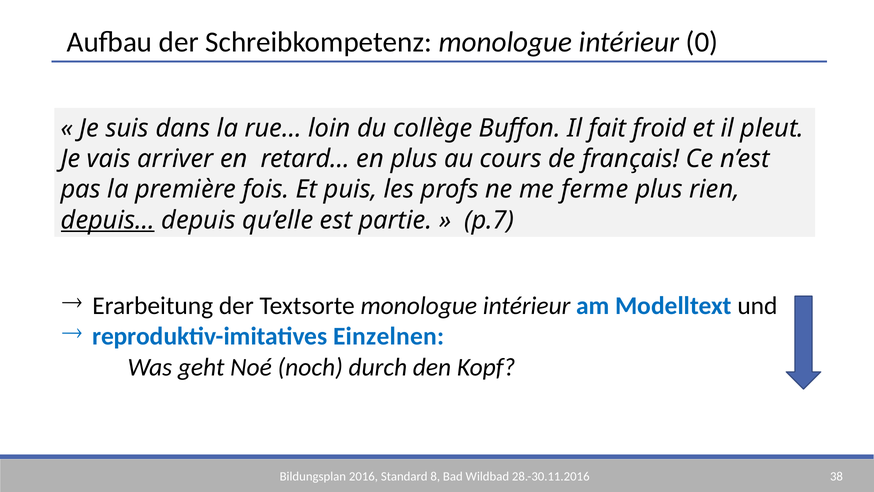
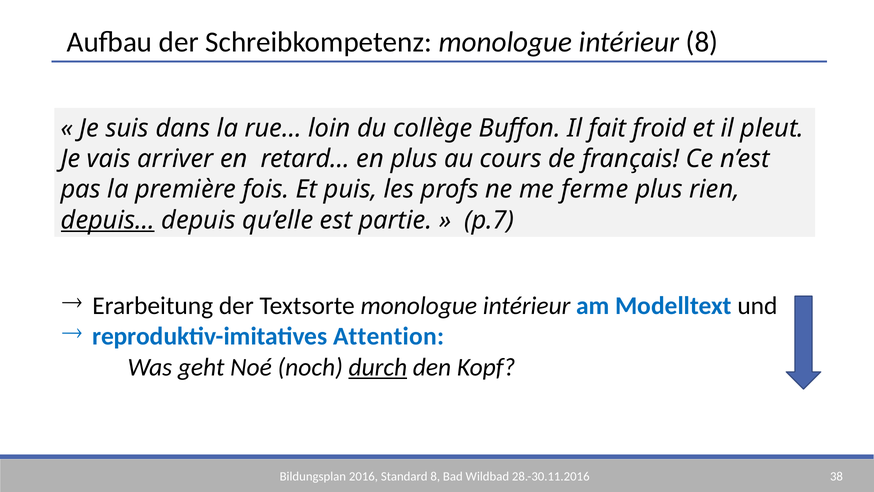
intérieur 0: 0 -> 8
Einzelnen: Einzelnen -> Attention
durch underline: none -> present
